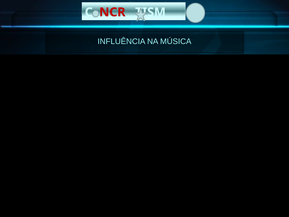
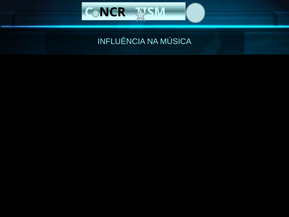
NCR colour: red -> black
